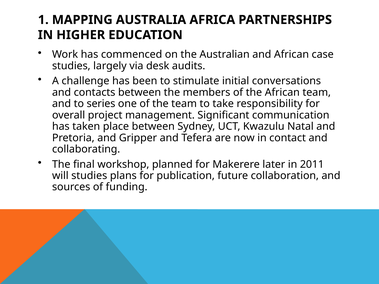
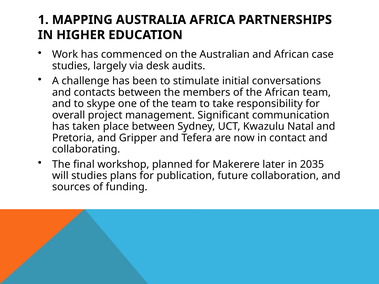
series: series -> skype
2011: 2011 -> 2035
